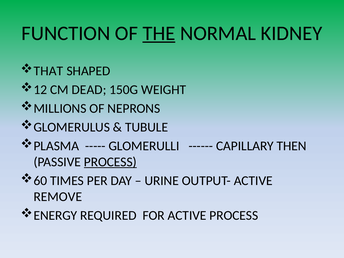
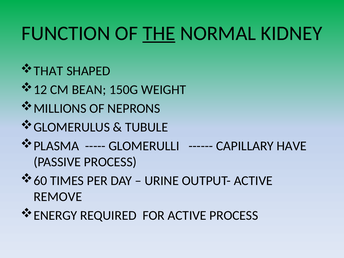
DEAD: DEAD -> BEAN
THEN: THEN -> HAVE
PROCESS at (110, 162) underline: present -> none
